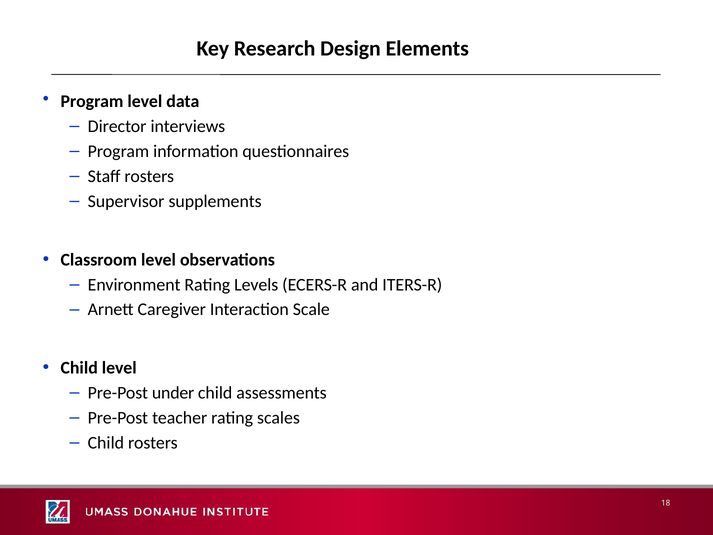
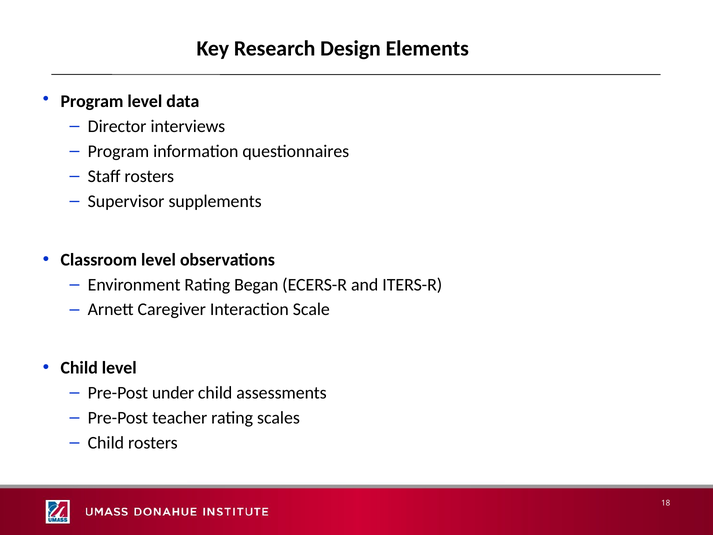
Levels: Levels -> Began
